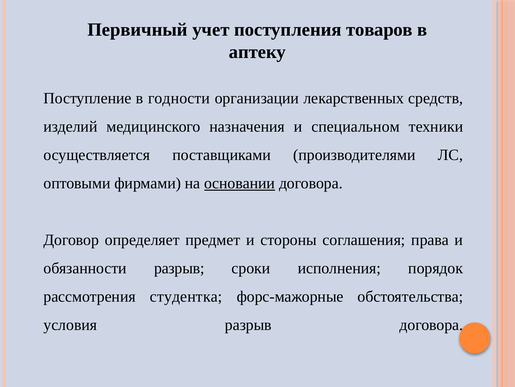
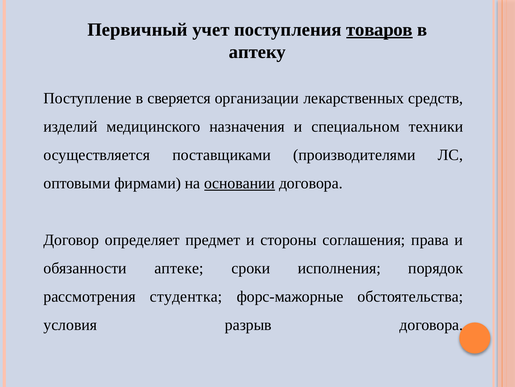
товаров underline: none -> present
годности: годности -> сверяется
обязанности разрыв: разрыв -> аптеке
